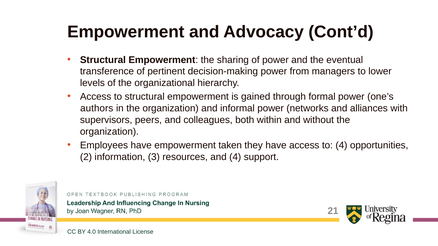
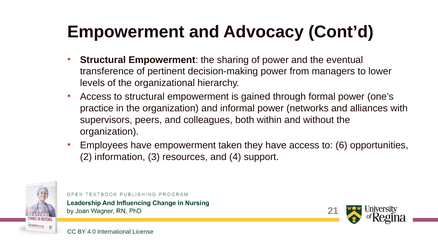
authors: authors -> practice
to 4: 4 -> 6
